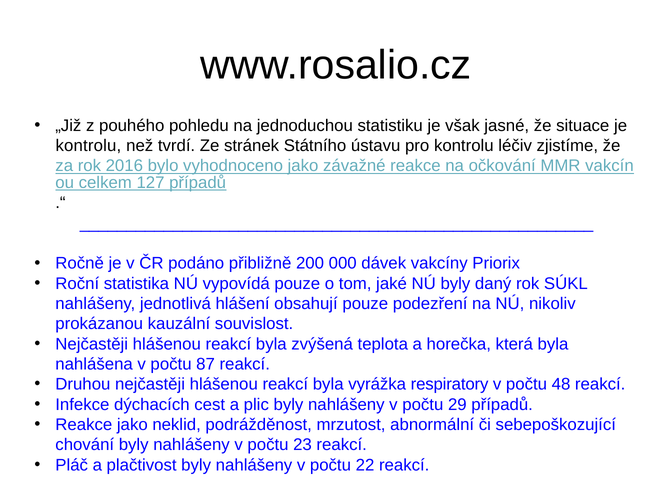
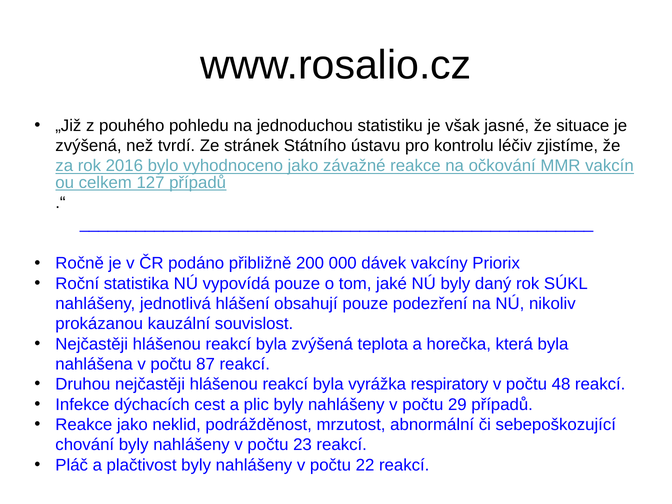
kontrolu at (88, 146): kontrolu -> zvýšená
